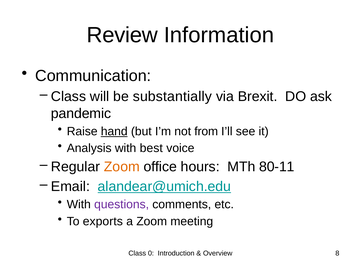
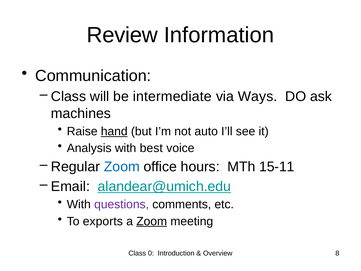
substantially: substantially -> intermediate
Brexit: Brexit -> Ways
pandemic: pandemic -> machines
from: from -> auto
Zoom at (122, 167) colour: orange -> blue
80-11: 80-11 -> 15-11
Zoom at (152, 221) underline: none -> present
